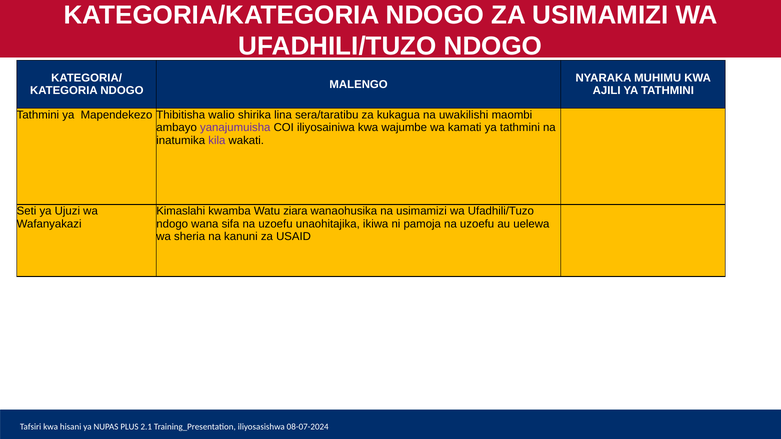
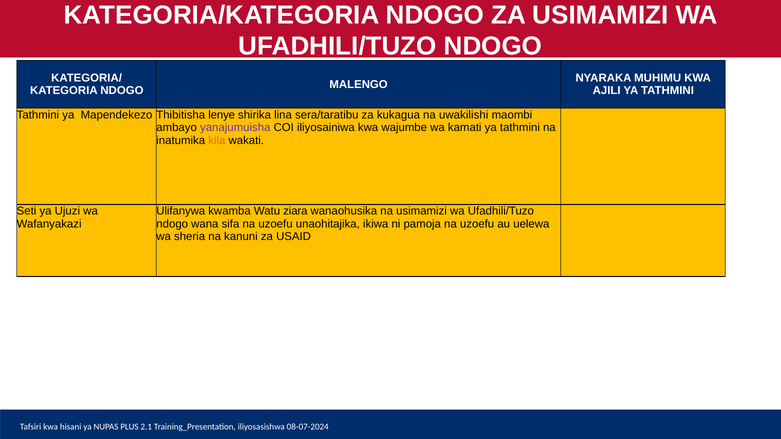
walio: walio -> lenye
kila colour: purple -> orange
Kimaslahi: Kimaslahi -> Ulifanywa
